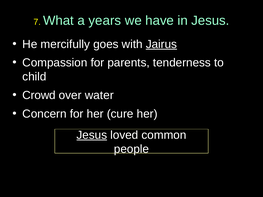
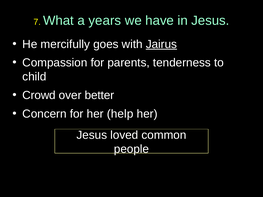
water: water -> better
cure: cure -> help
Jesus at (92, 135) underline: present -> none
